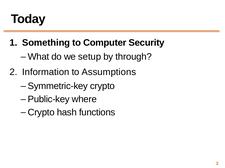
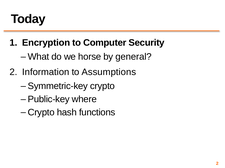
Something: Something -> Encryption
setup: setup -> horse
through: through -> general
